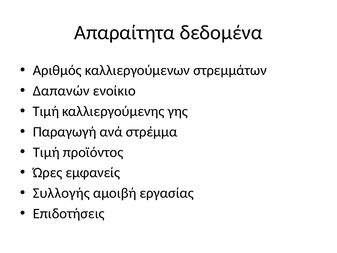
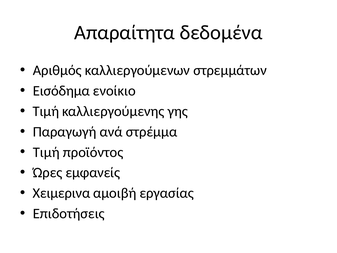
Δαπανών: Δαπανών -> Εισόδημα
Συλλογής: Συλλογής -> Χειμερινα
